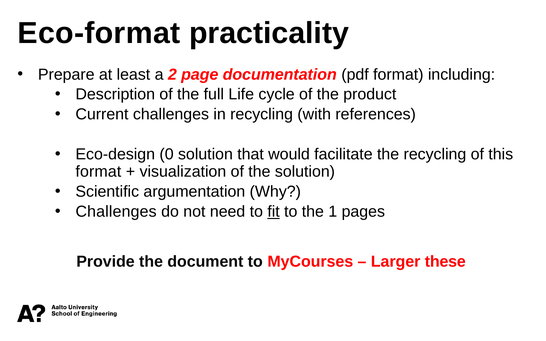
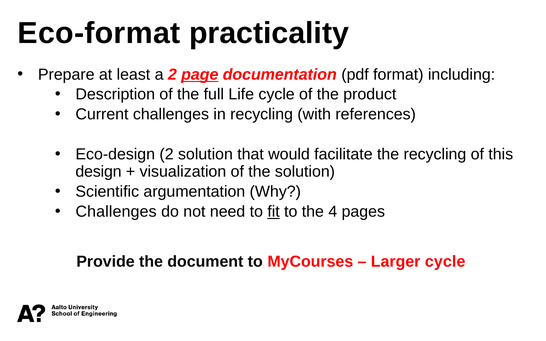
page underline: none -> present
Eco-design 0: 0 -> 2
format at (98, 172): format -> design
1: 1 -> 4
Larger these: these -> cycle
